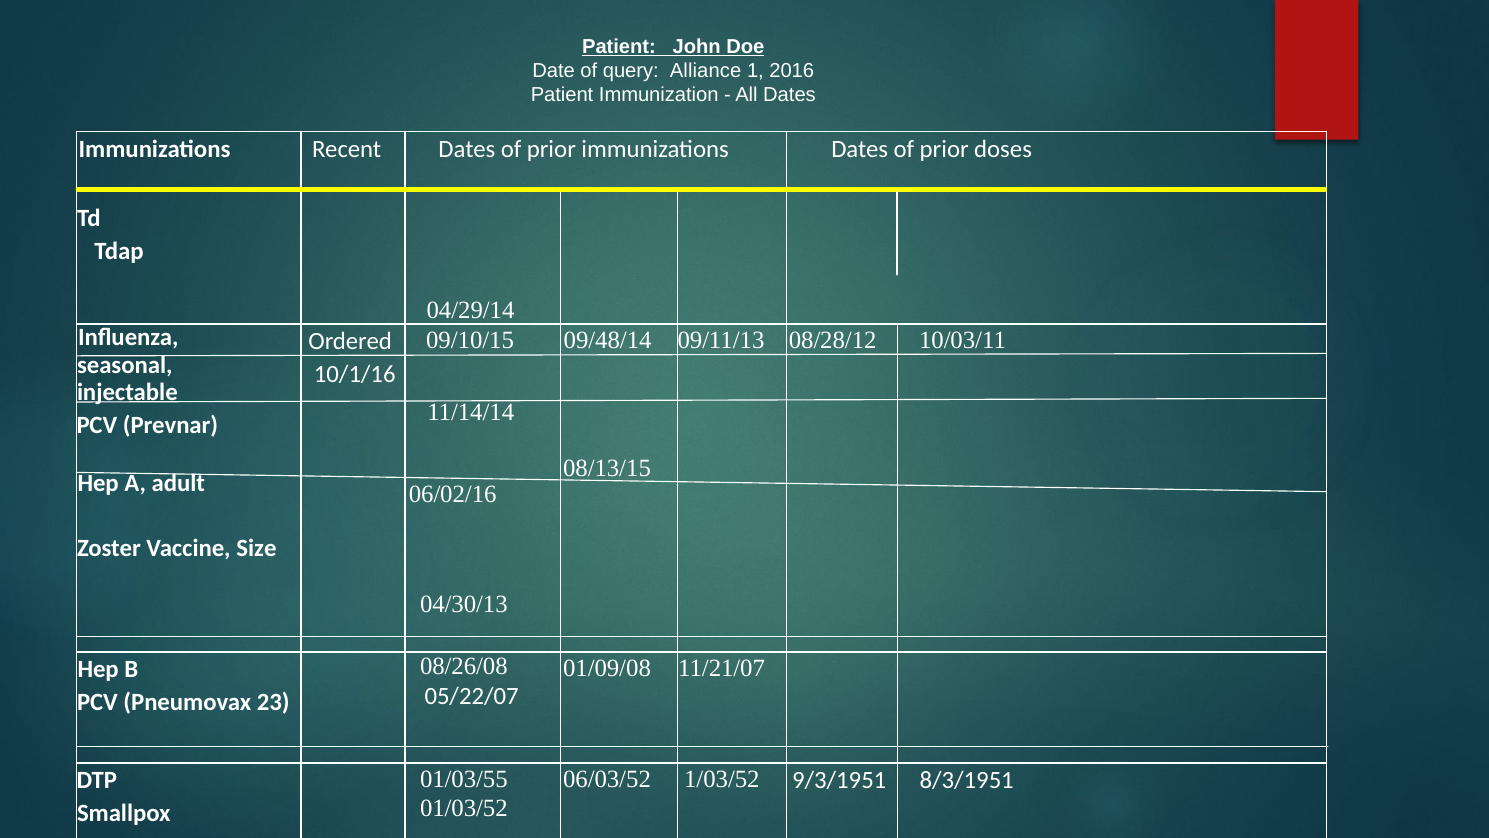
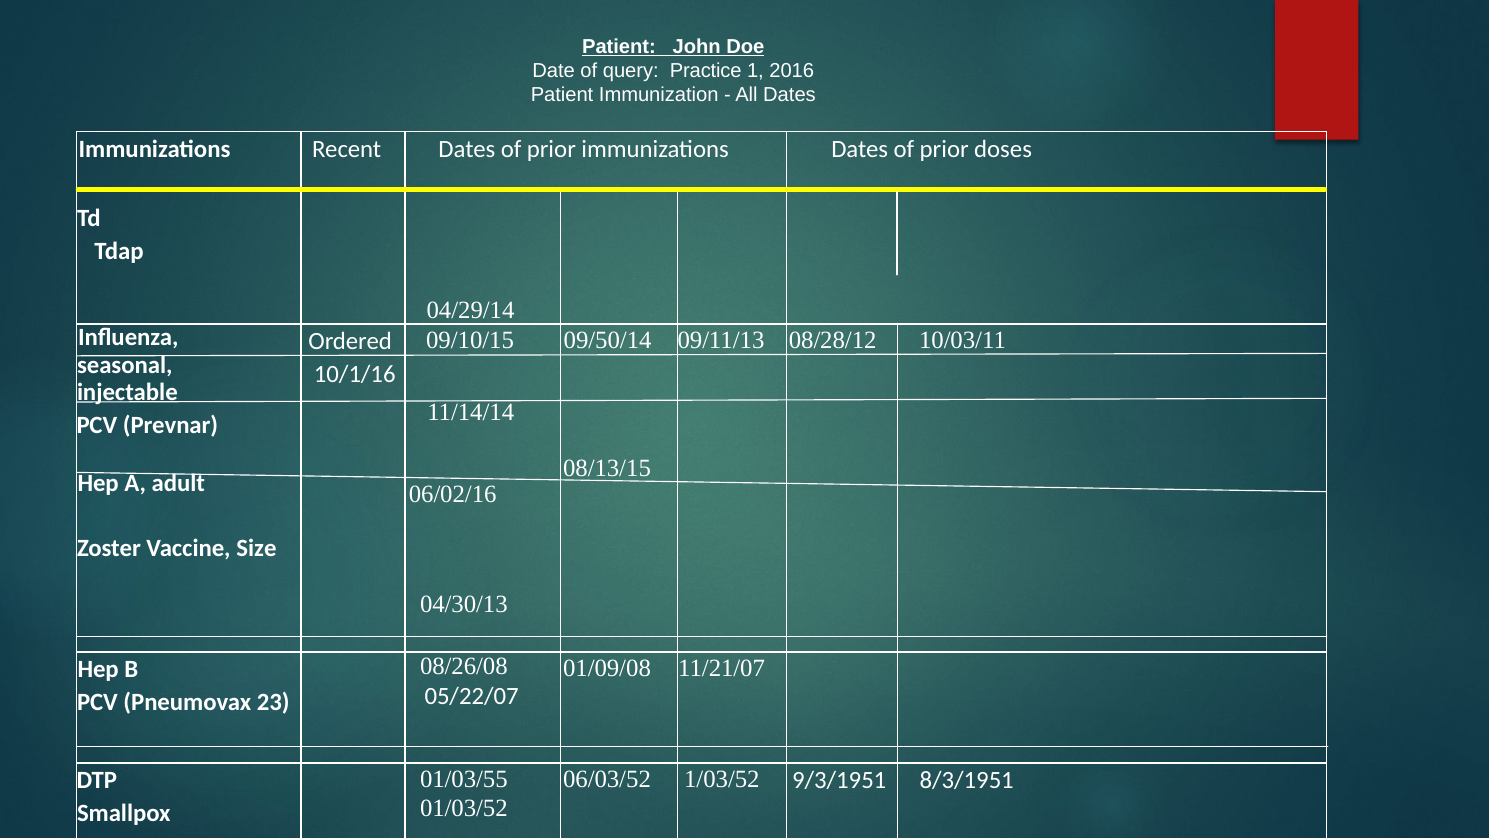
Alliance: Alliance -> Practice
09/48/14: 09/48/14 -> 09/50/14
